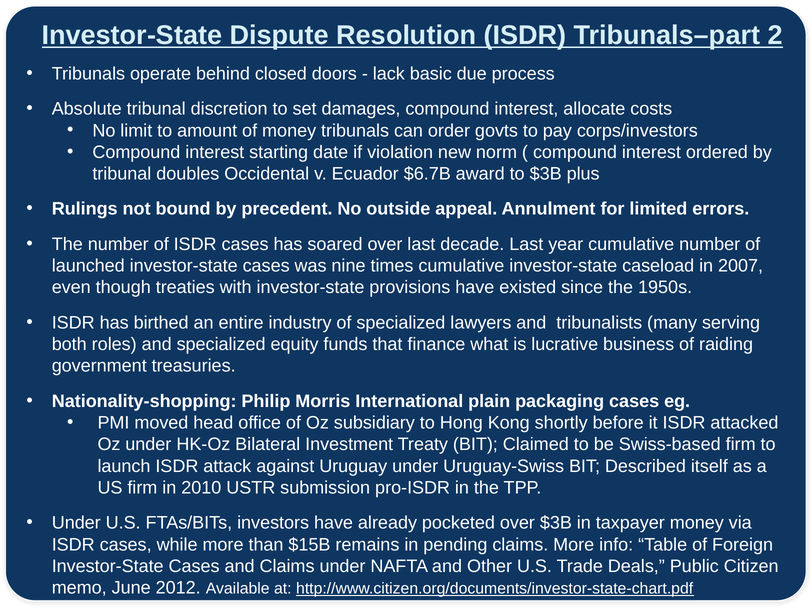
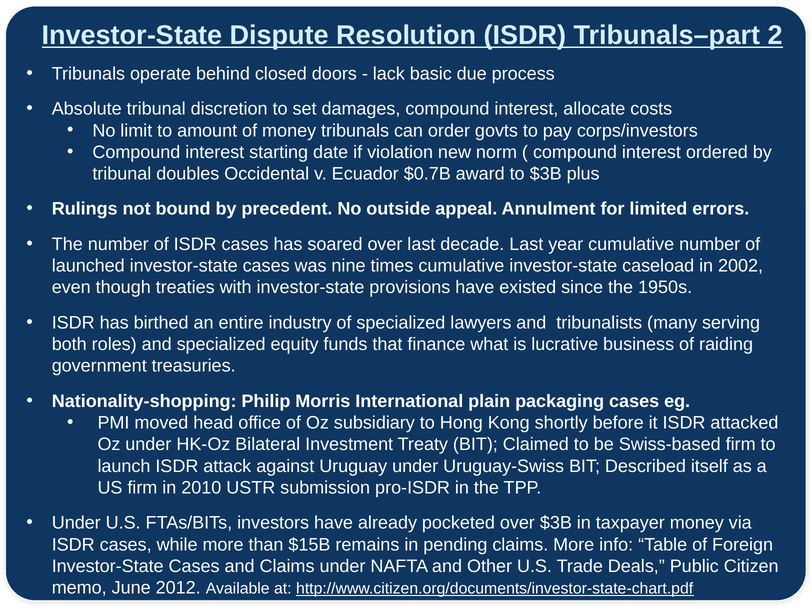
$6.7B: $6.7B -> $0.7B
2007: 2007 -> 2002
